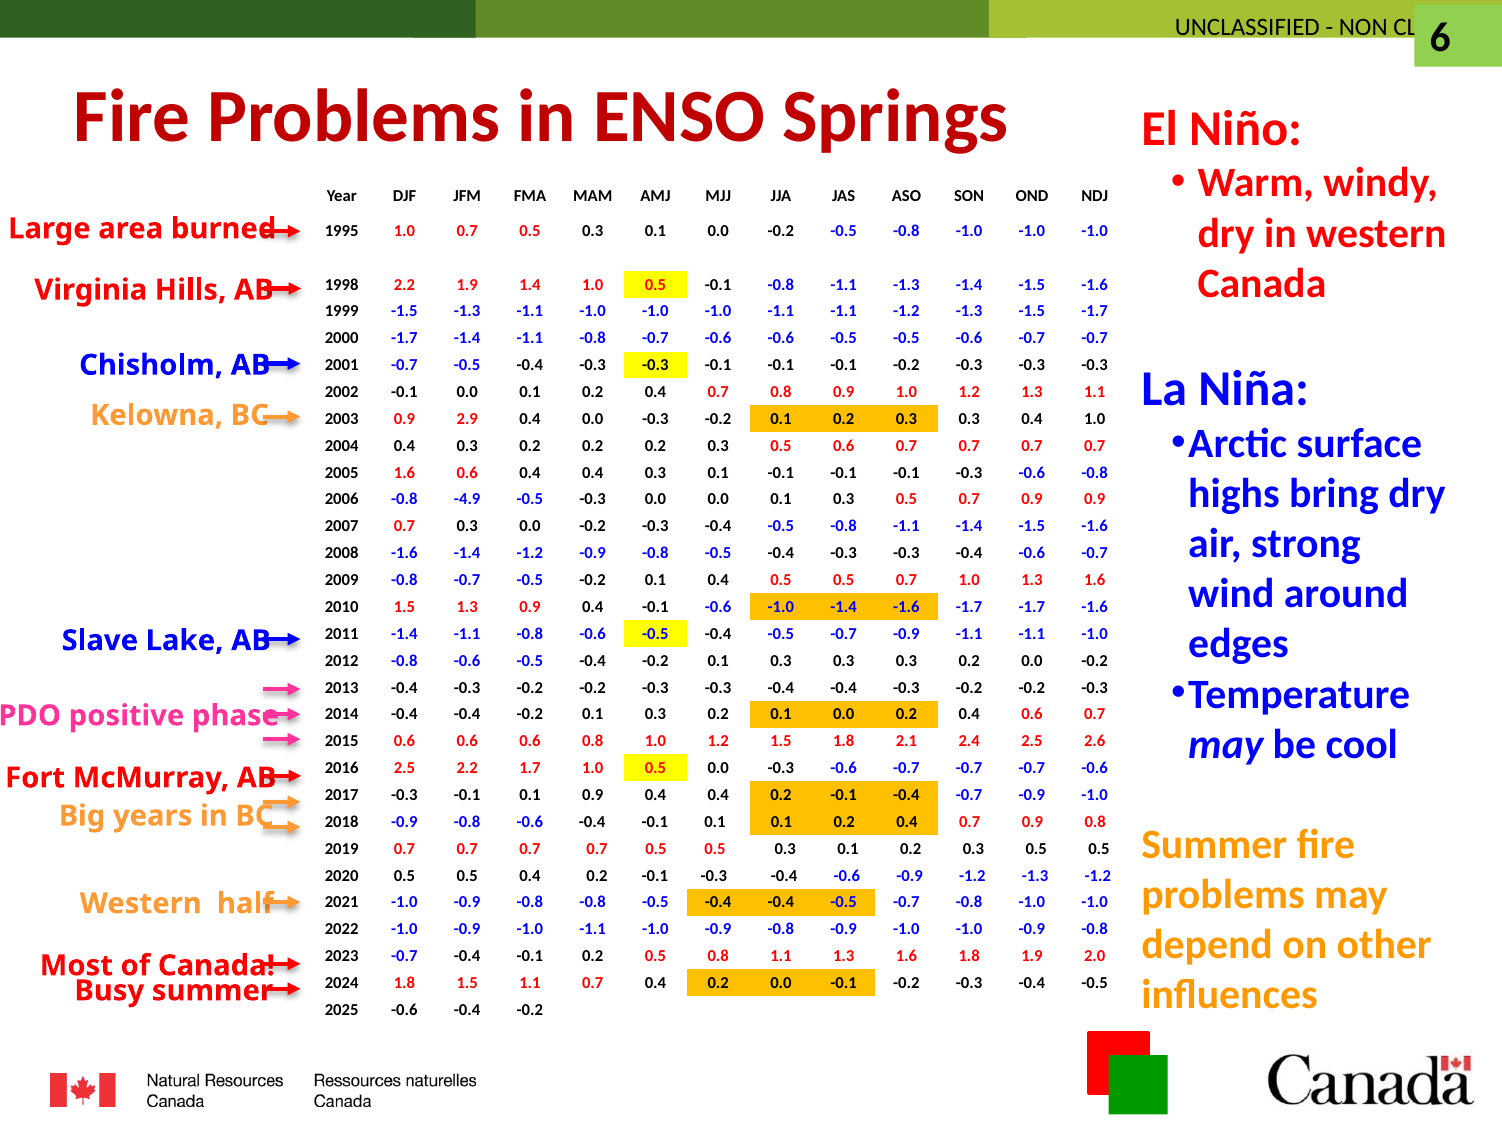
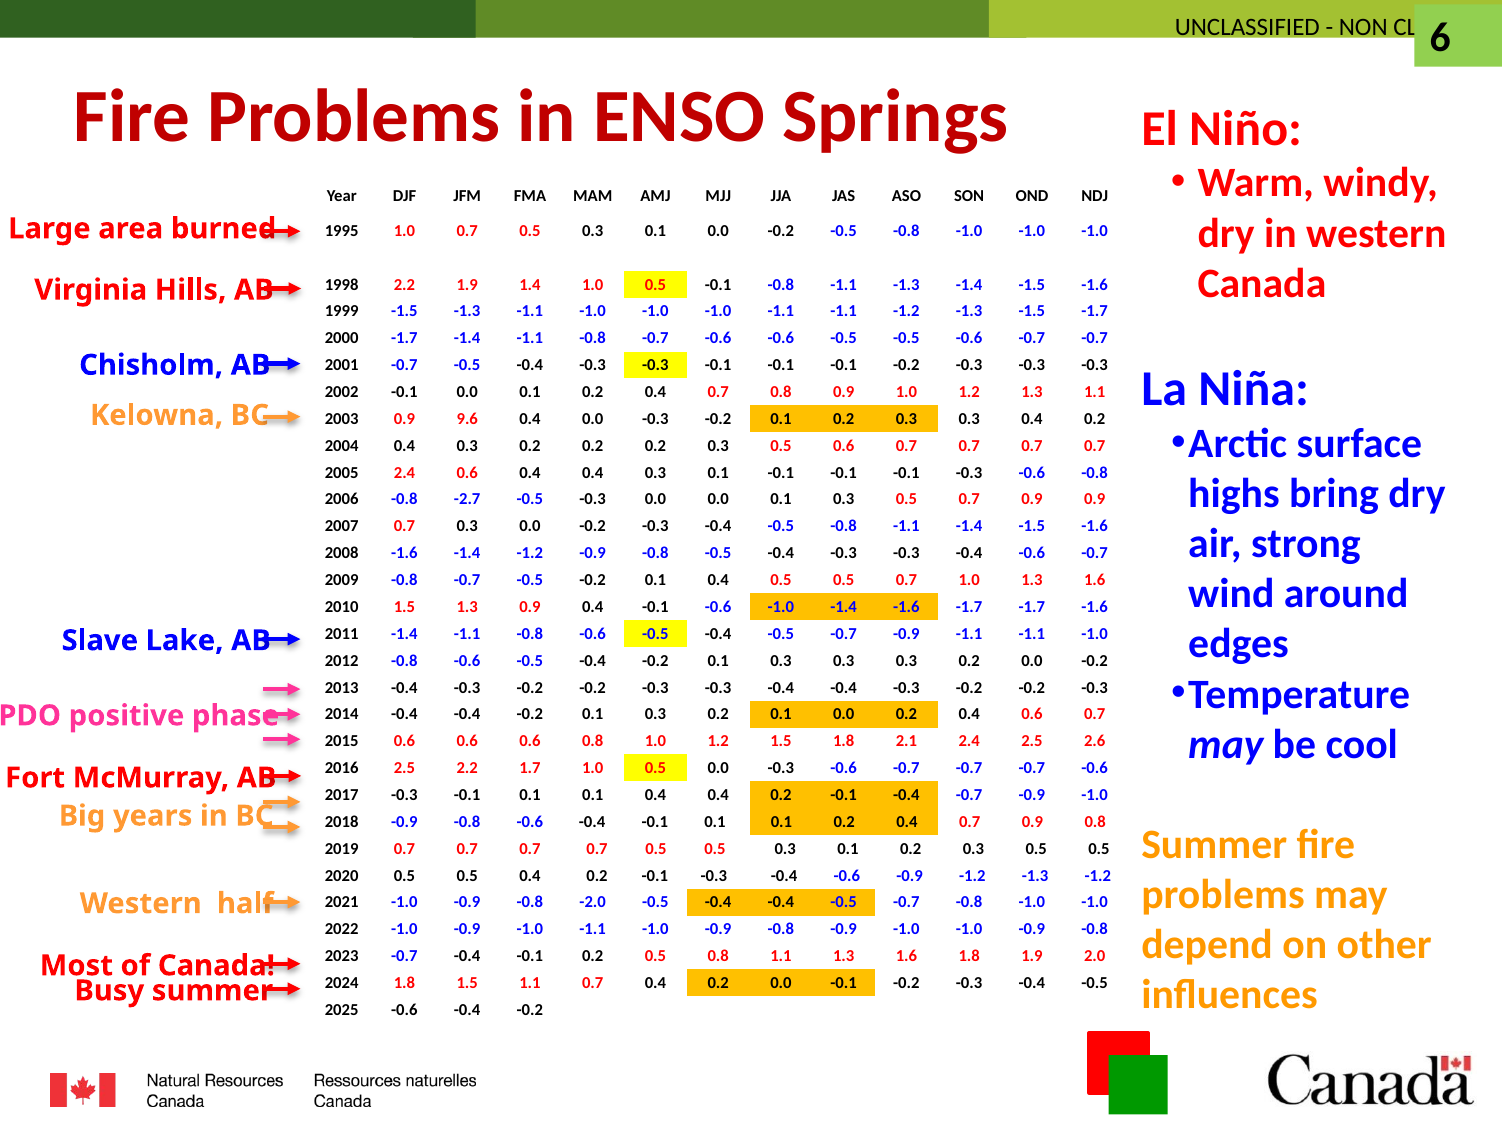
2.9: 2.9 -> 9.6
0.3 0.4 1.0: 1.0 -> 0.2
2005 1.6: 1.6 -> 2.4
-4.9: -4.9 -> -2.7
-0.3 -0.1 0.1 0.9: 0.9 -> 0.1
-0.8 -0.8: -0.8 -> -2.0
